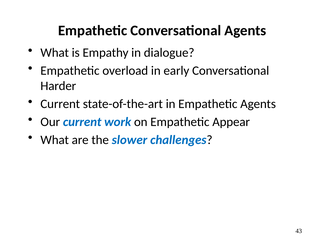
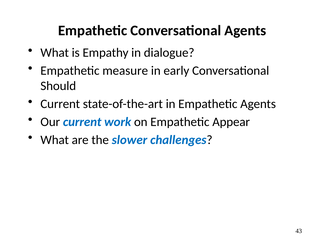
overload: overload -> measure
Harder: Harder -> Should
